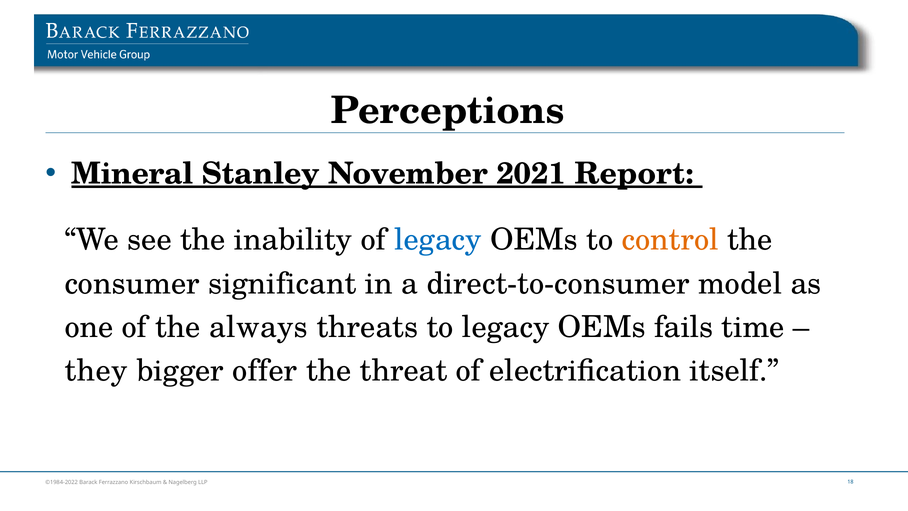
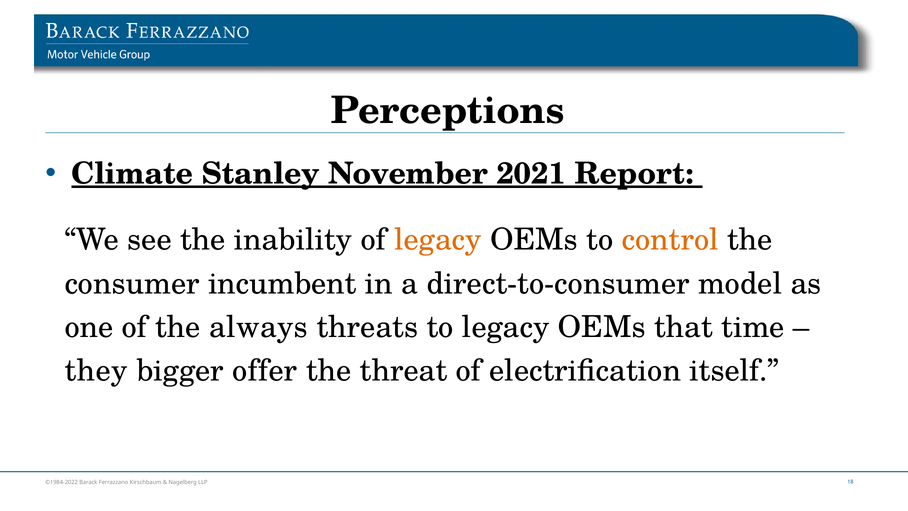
Mineral: Mineral -> Climate
legacy at (438, 240) colour: blue -> orange
significant: significant -> incumbent
fails: fails -> that
